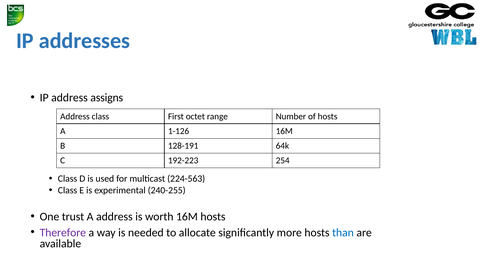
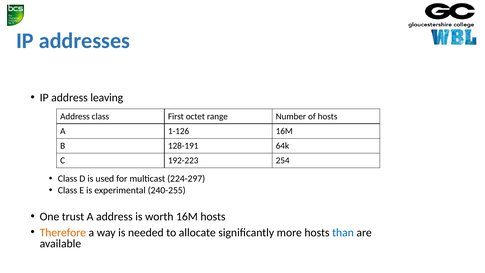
assigns: assigns -> leaving
224-563: 224-563 -> 224-297
Therefore colour: purple -> orange
